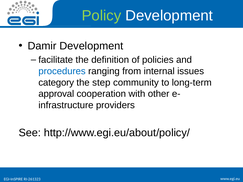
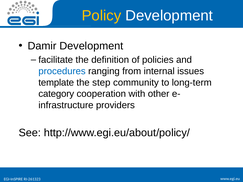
Policy colour: light green -> yellow
category: category -> template
approval: approval -> category
